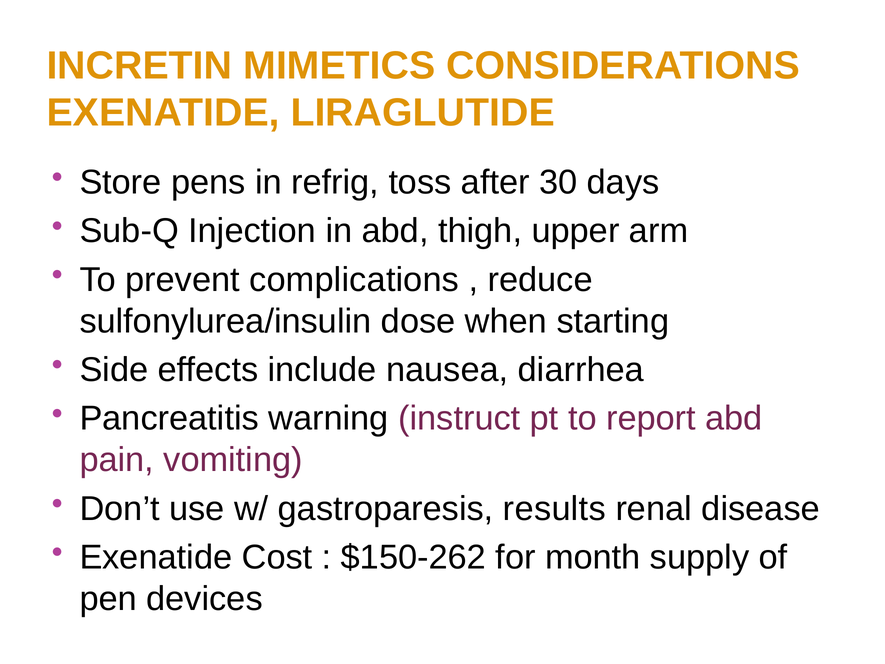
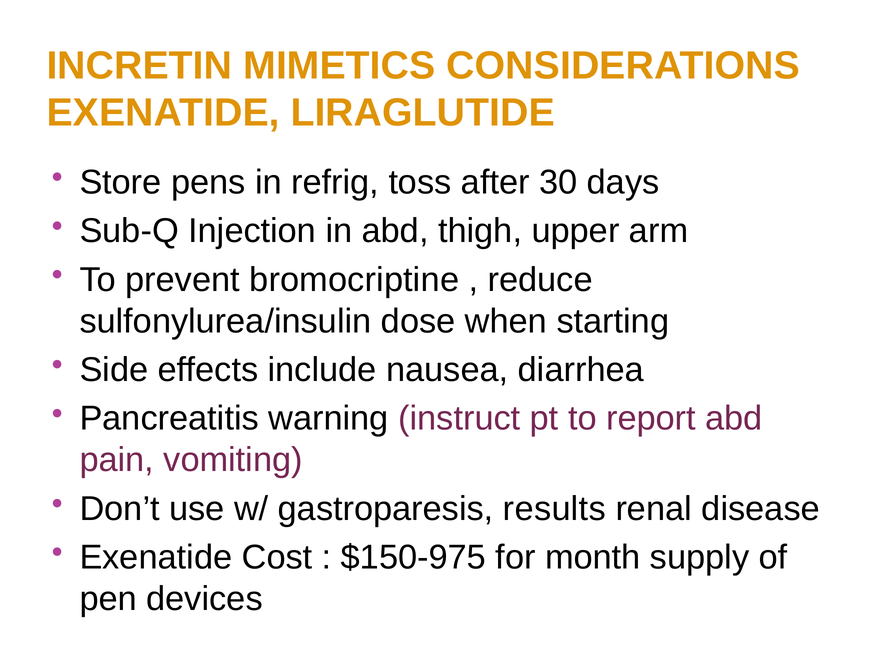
complications: complications -> bromocriptine
$150-262: $150-262 -> $150-975
